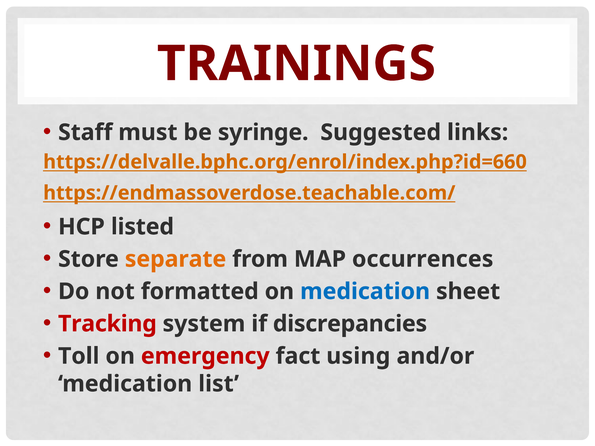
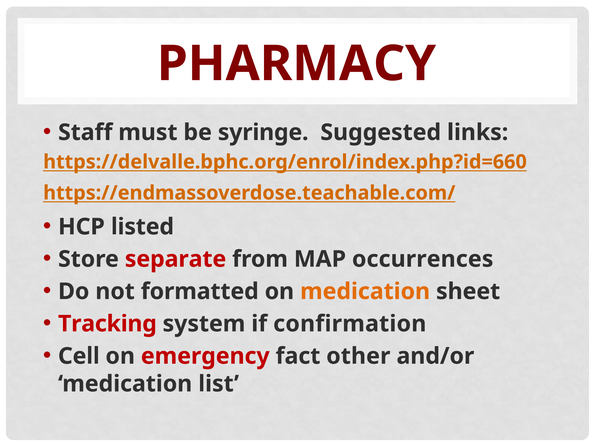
TRAININGS: TRAININGS -> PHARMACY
separate colour: orange -> red
medication at (365, 292) colour: blue -> orange
discrepancies: discrepancies -> confirmation
Toll: Toll -> Cell
using: using -> other
